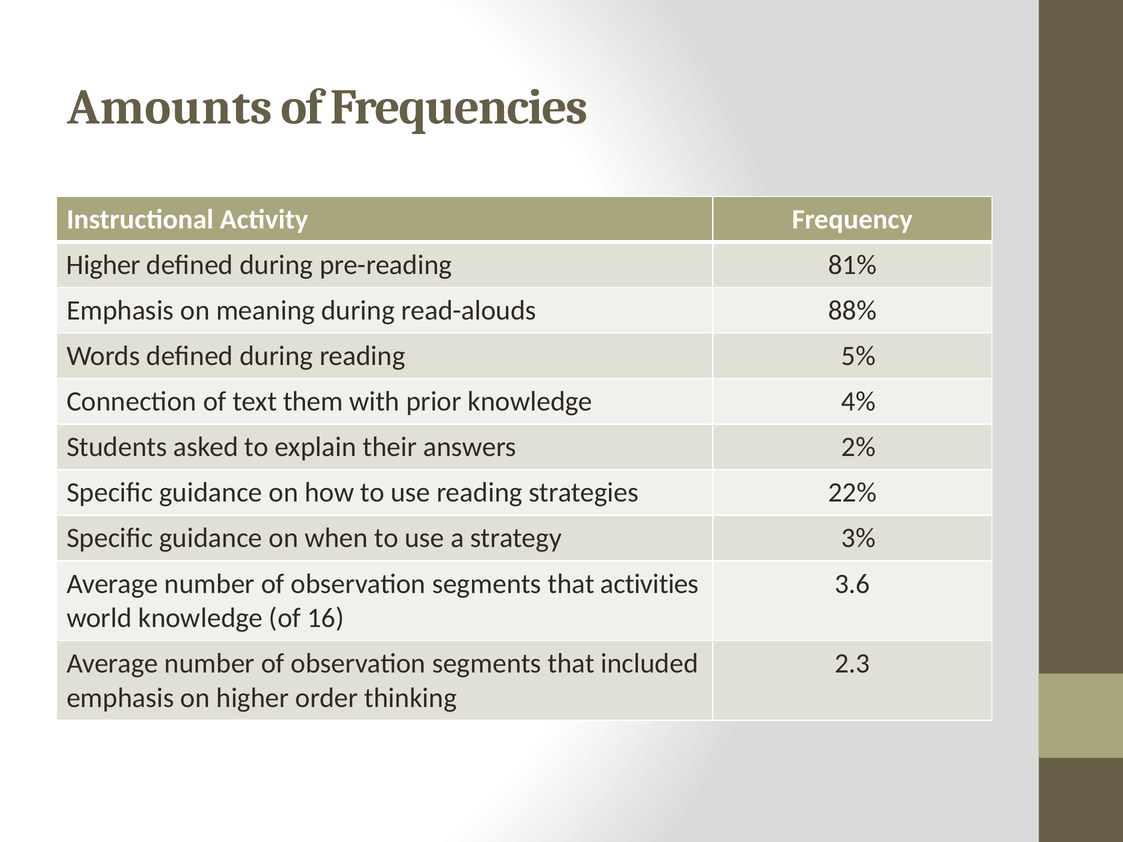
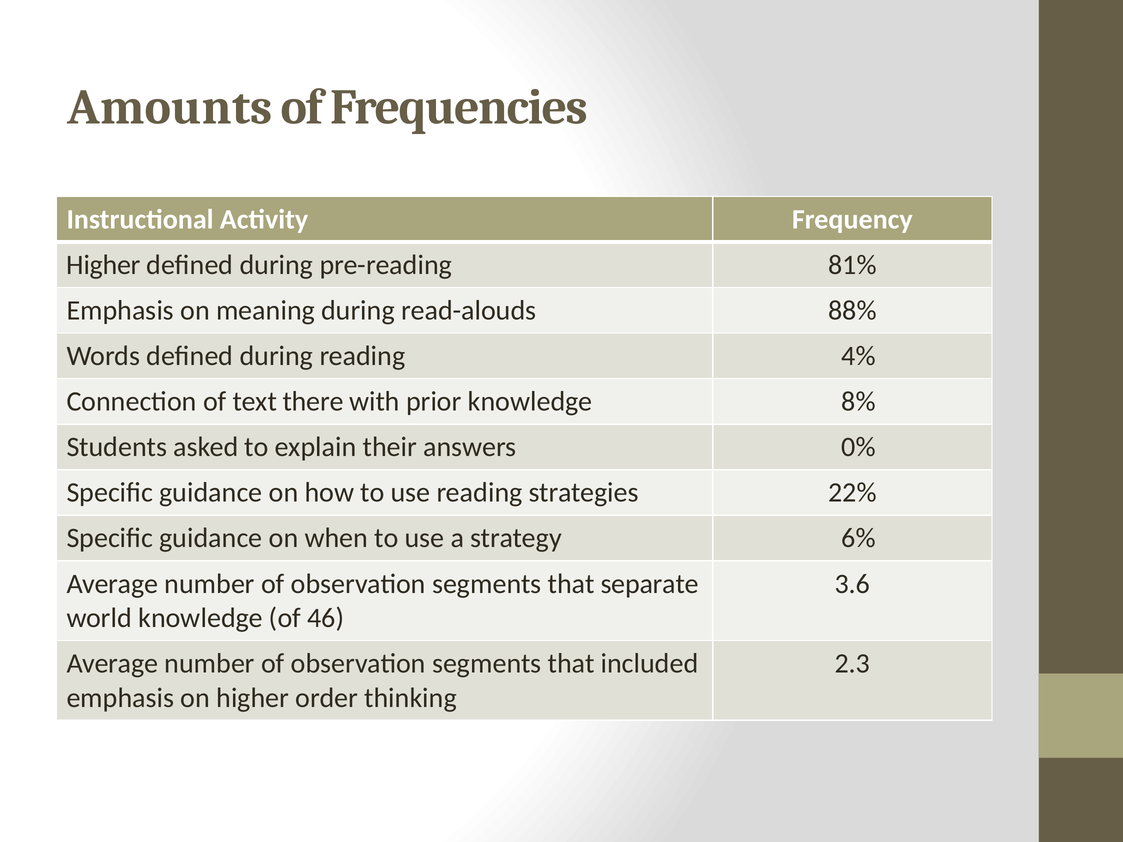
5%: 5% -> 4%
them: them -> there
4%: 4% -> 8%
2%: 2% -> 0%
3%: 3% -> 6%
activities: activities -> separate
16: 16 -> 46
